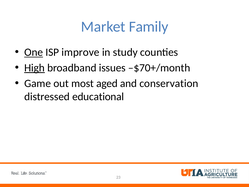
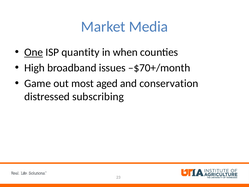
Family: Family -> Media
improve: improve -> quantity
study: study -> when
High underline: present -> none
educational: educational -> subscribing
